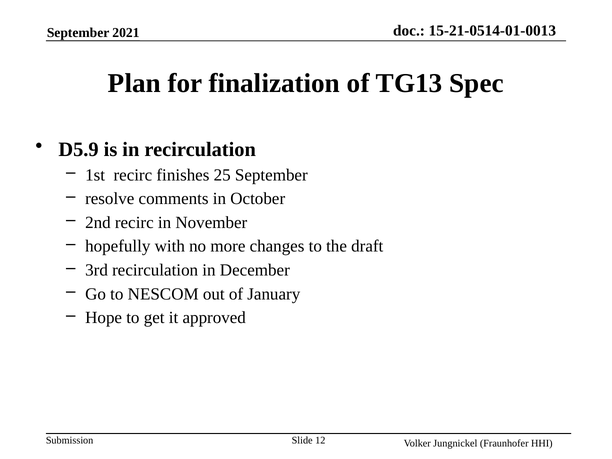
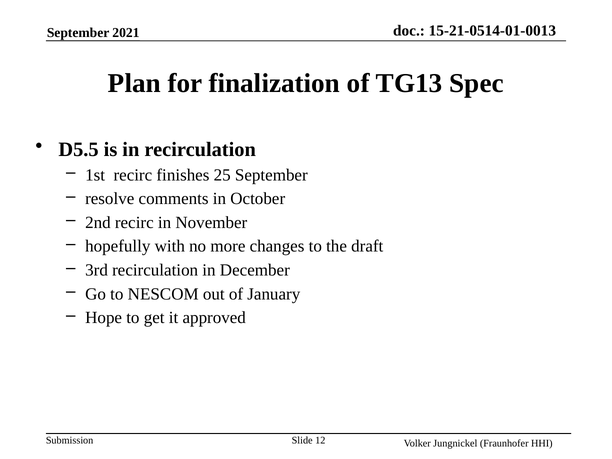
D5.9: D5.9 -> D5.5
